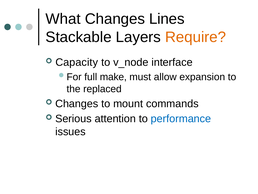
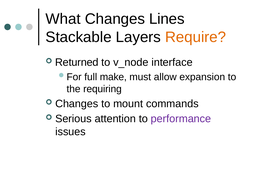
Capacity: Capacity -> Returned
replaced: replaced -> requiring
performance colour: blue -> purple
